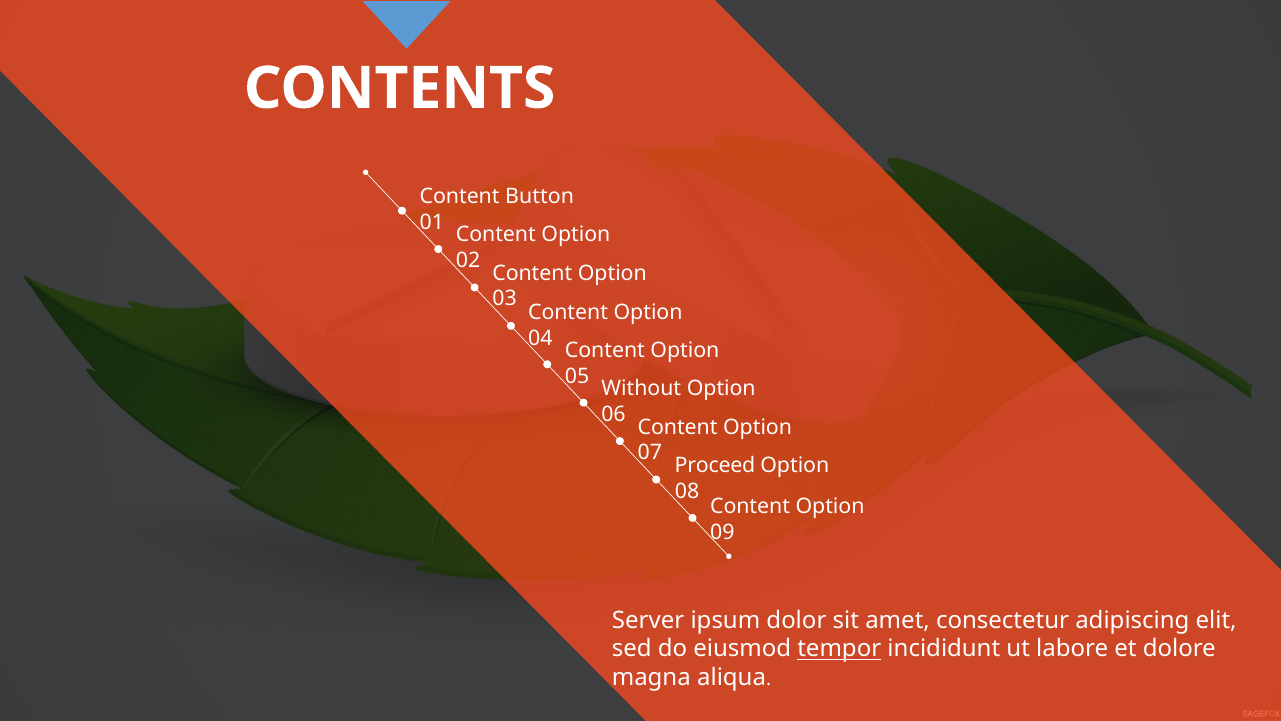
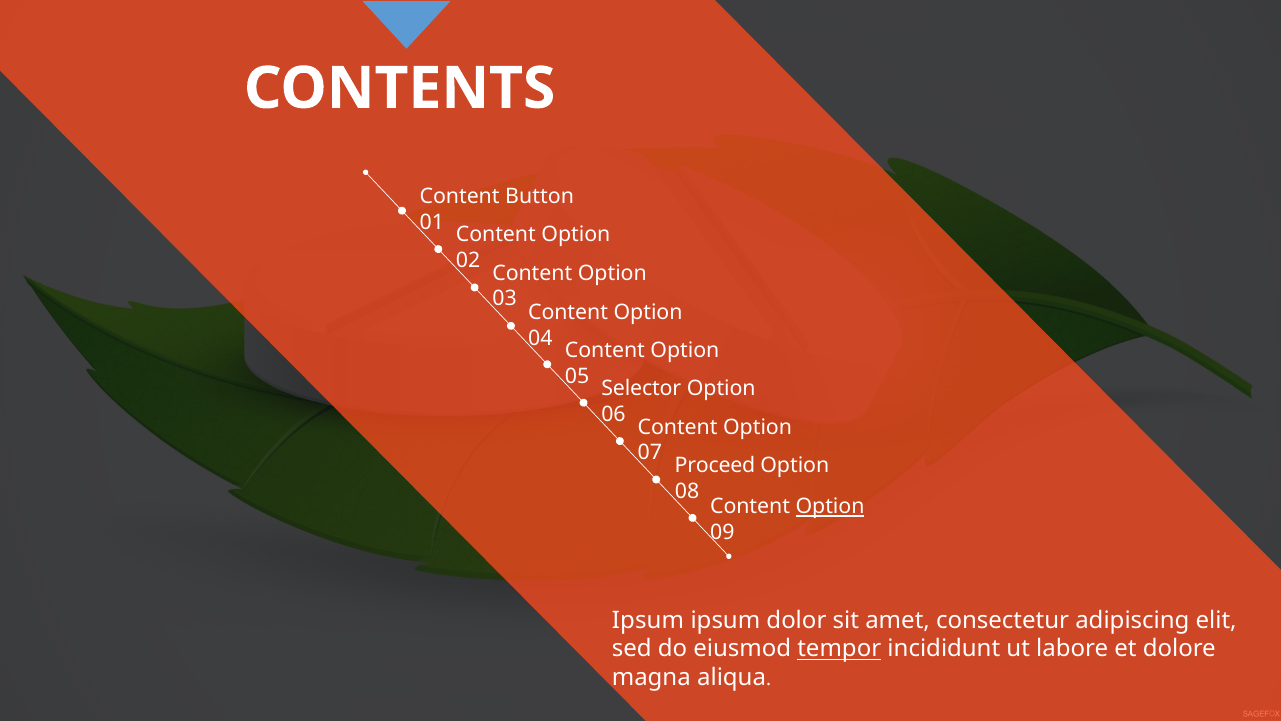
Without: Without -> Selector
Option at (830, 507) underline: none -> present
Server at (648, 620): Server -> Ipsum
